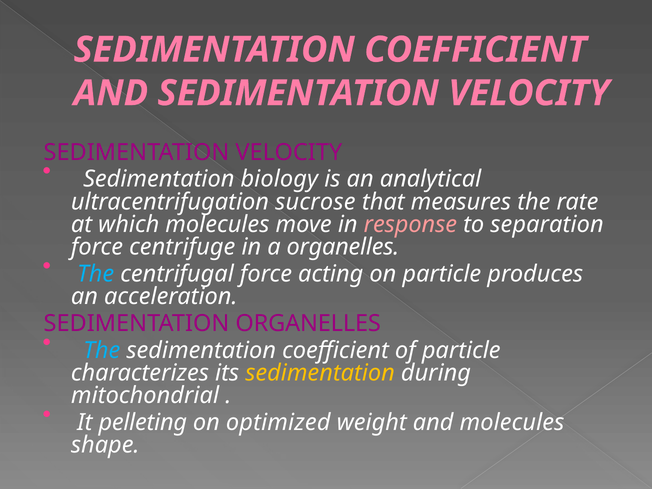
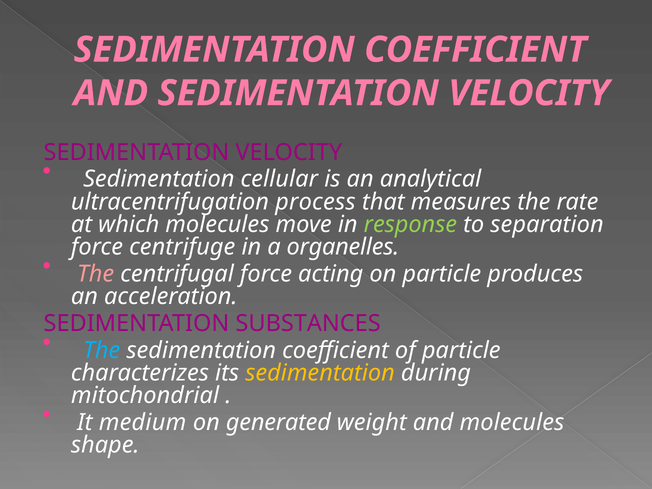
biology: biology -> cellular
sucrose: sucrose -> process
response colour: pink -> light green
The at (96, 274) colour: light blue -> pink
SEDIMENTATION ORGANELLES: ORGANELLES -> SUBSTANCES
pelleting: pelleting -> medium
optimized: optimized -> generated
